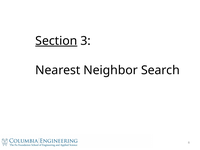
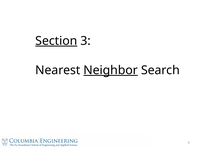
Neighbor underline: none -> present
